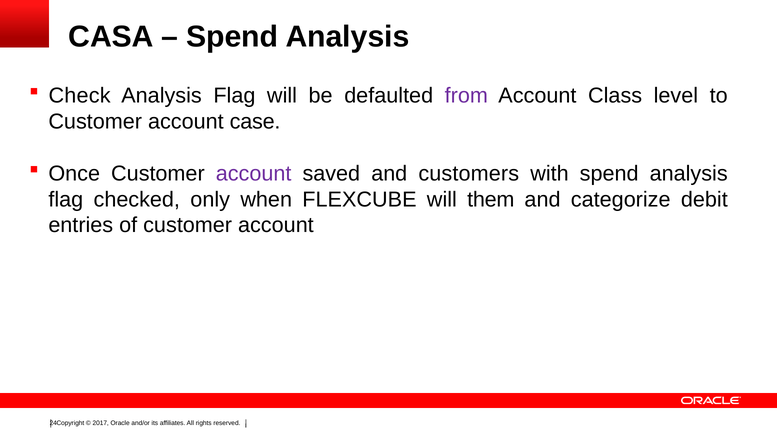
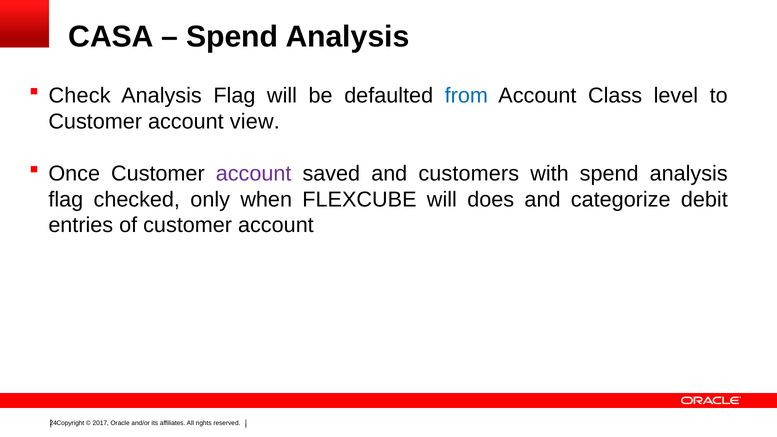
from colour: purple -> blue
case: case -> view
them: them -> does
